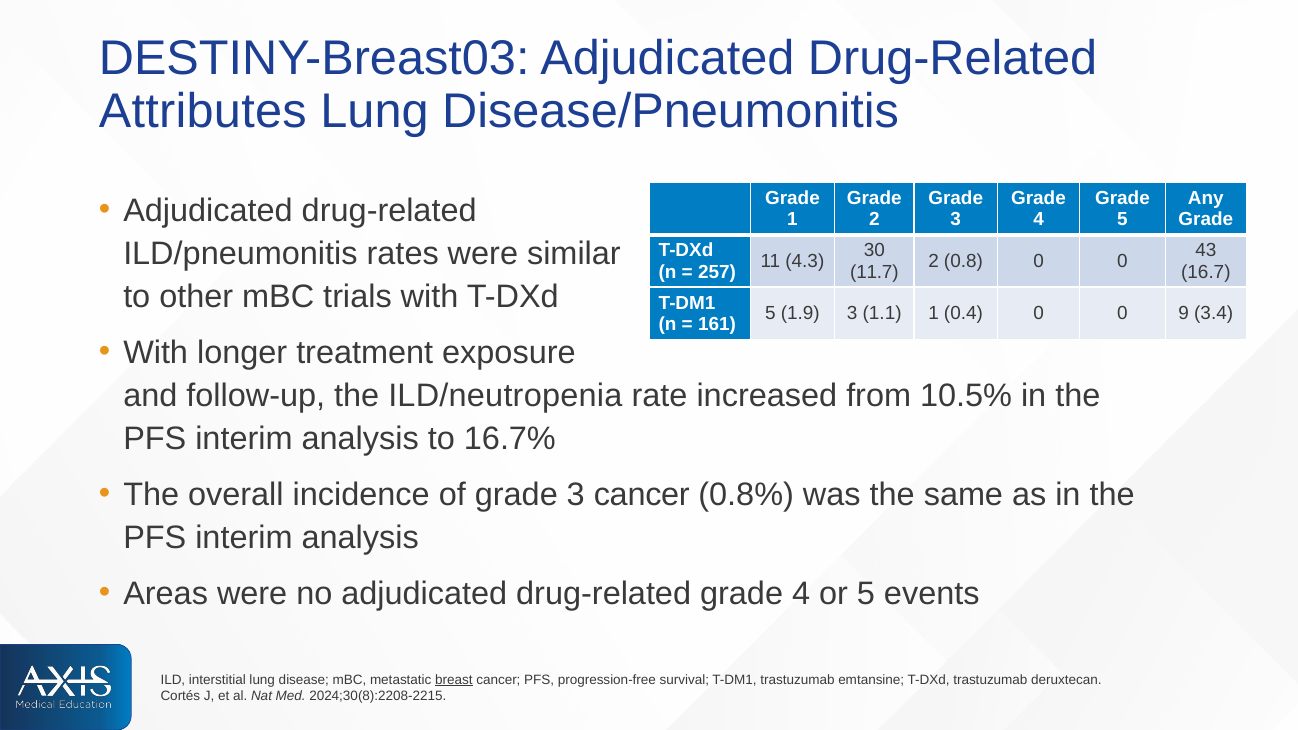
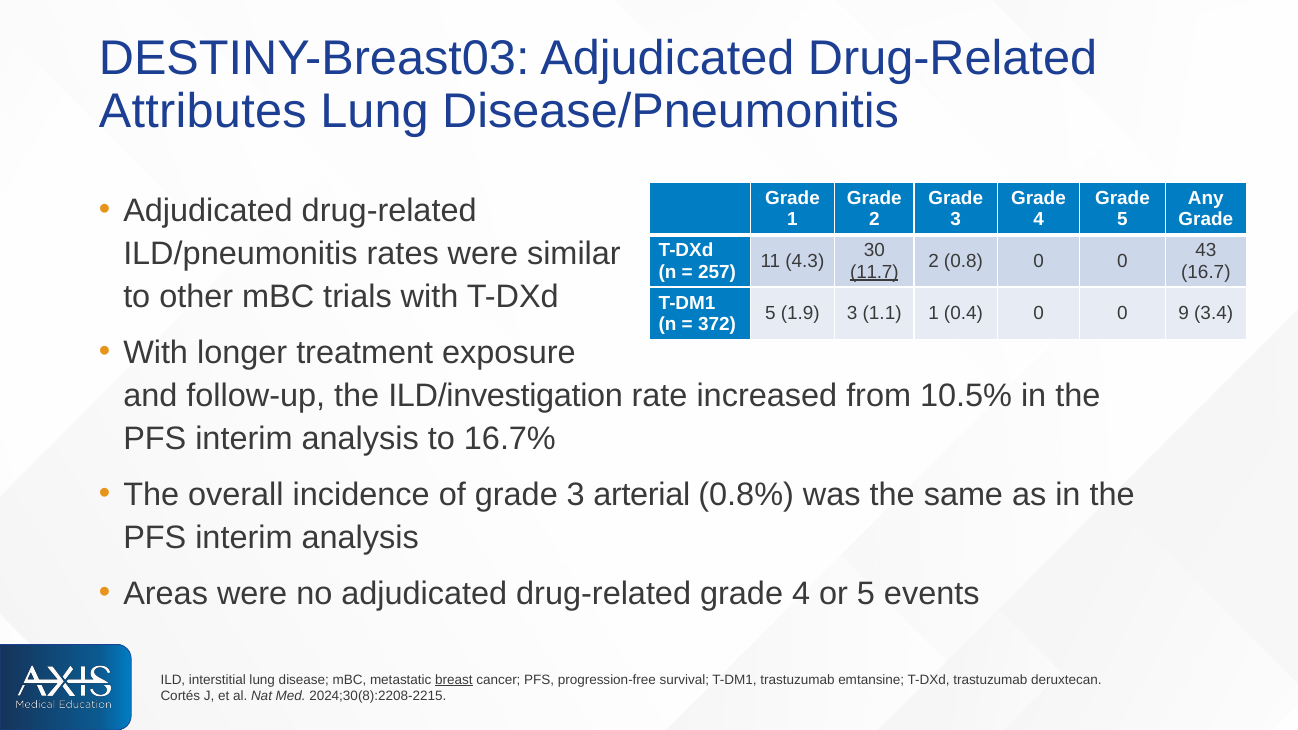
11.7 underline: none -> present
161: 161 -> 372
ILD/neutropenia: ILD/neutropenia -> ILD/investigation
3 cancer: cancer -> arterial
